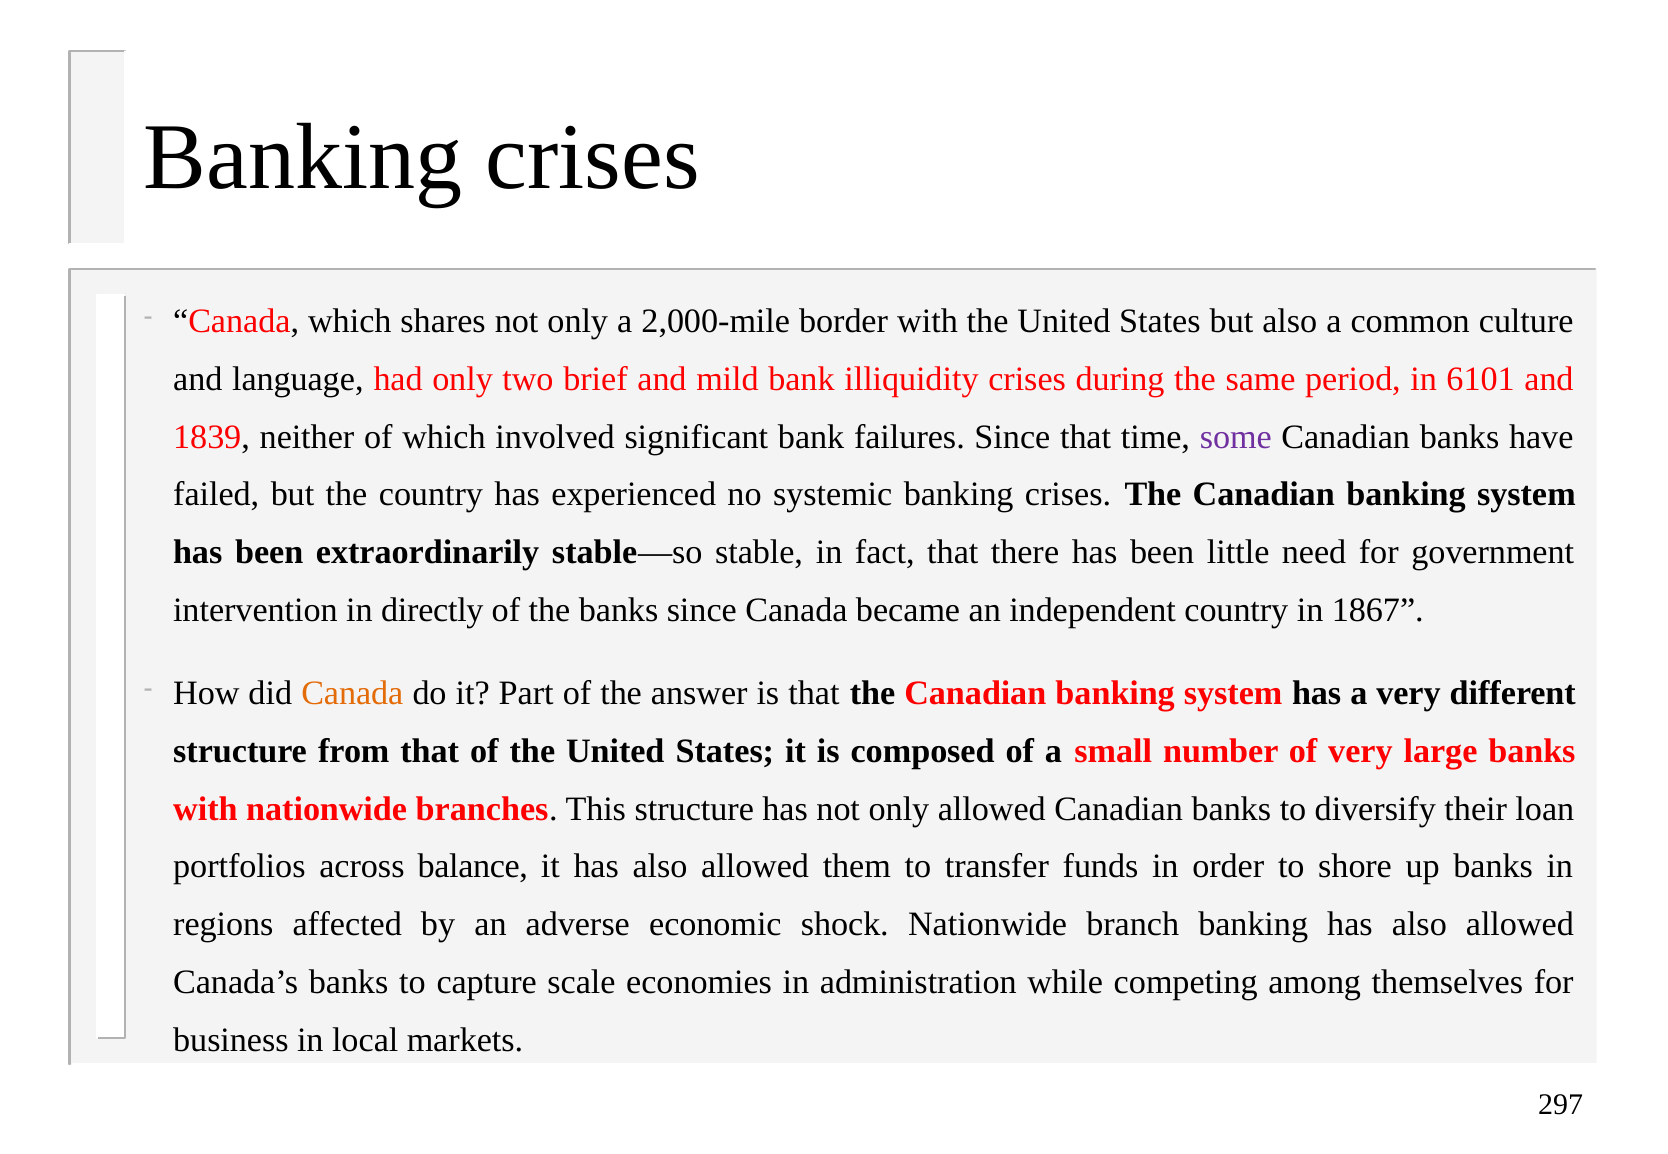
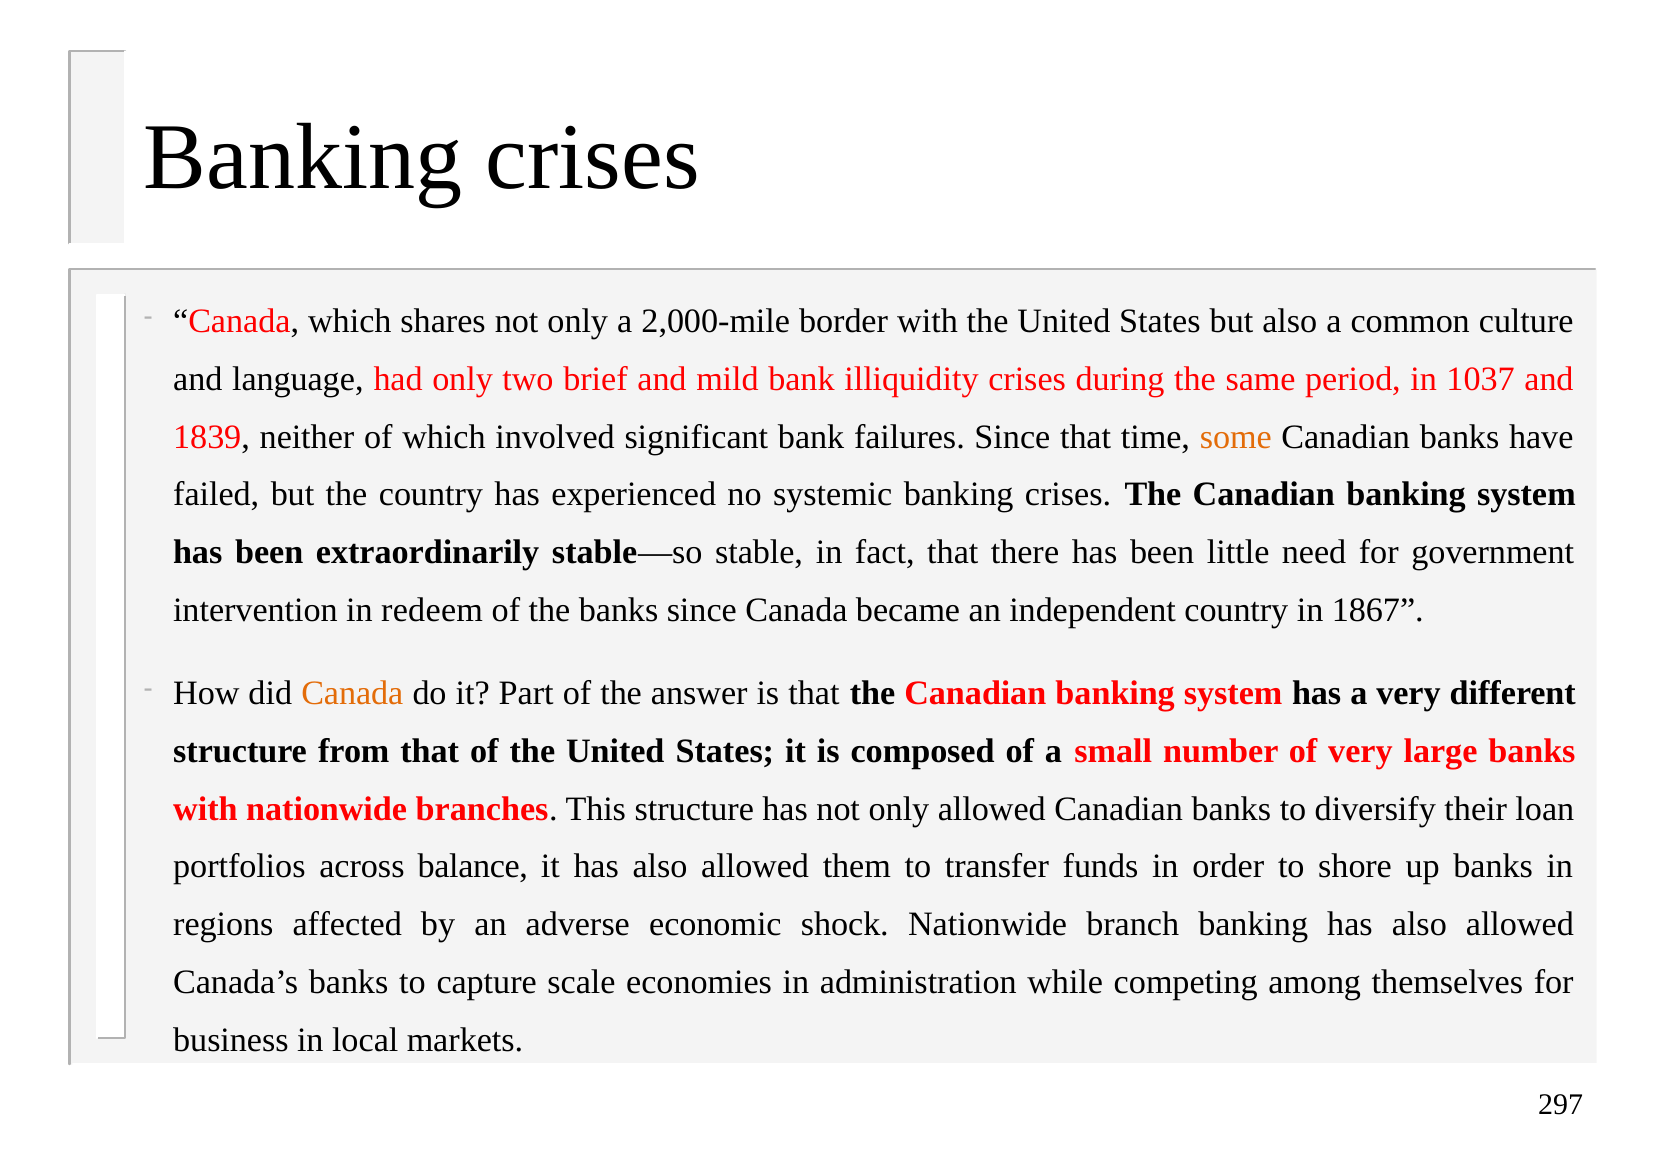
6101: 6101 -> 1037
some colour: purple -> orange
directly: directly -> redeem
